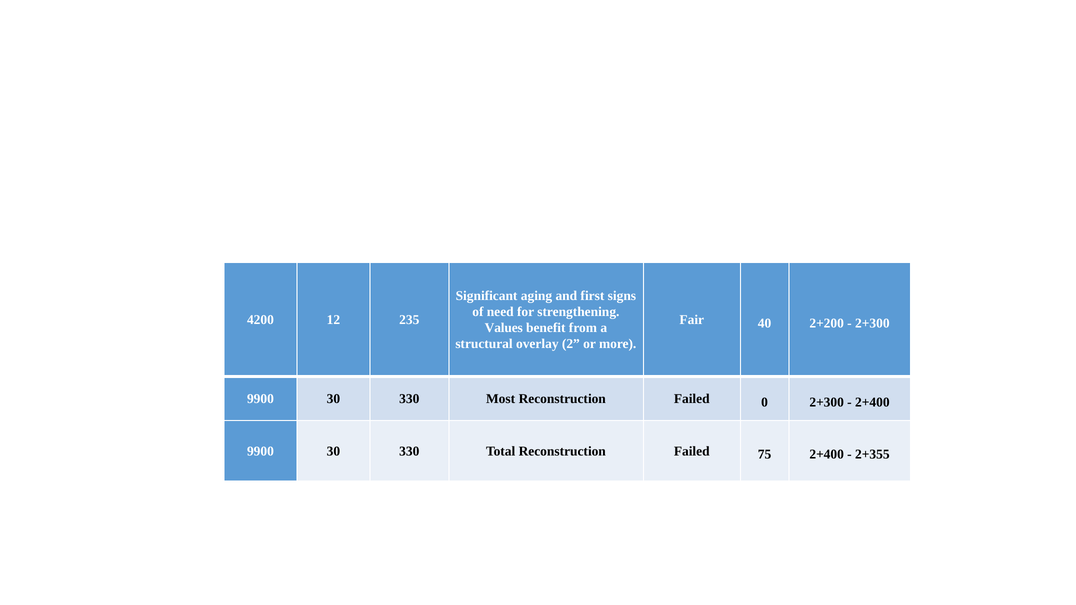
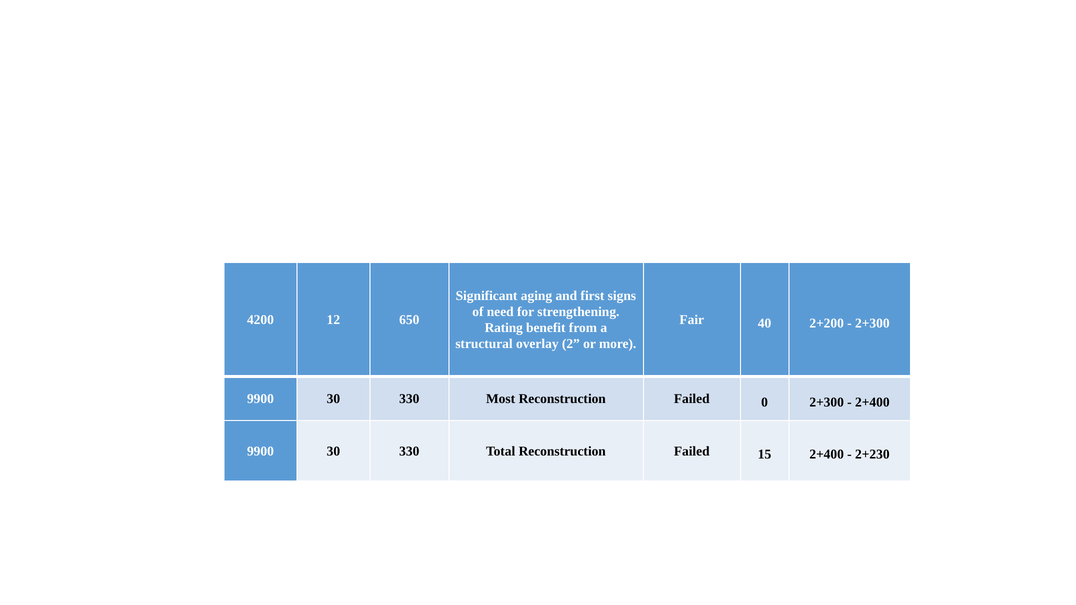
235: 235 -> 650
Values: Values -> Rating
75: 75 -> 15
2+355: 2+355 -> 2+230
